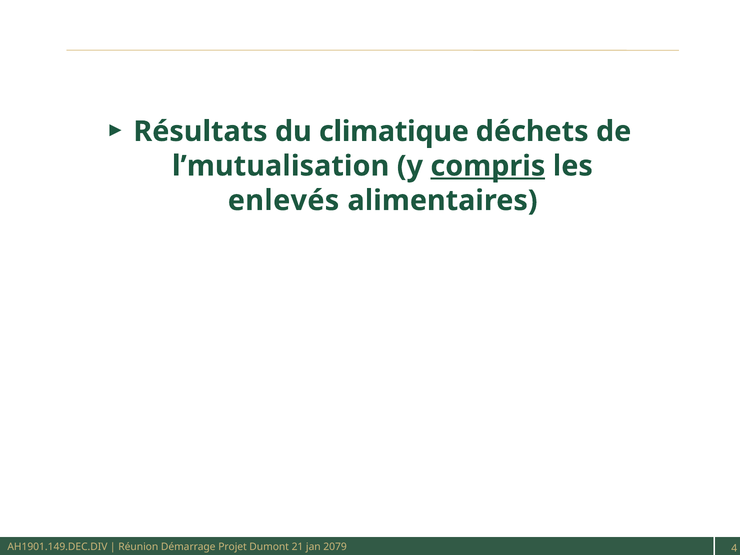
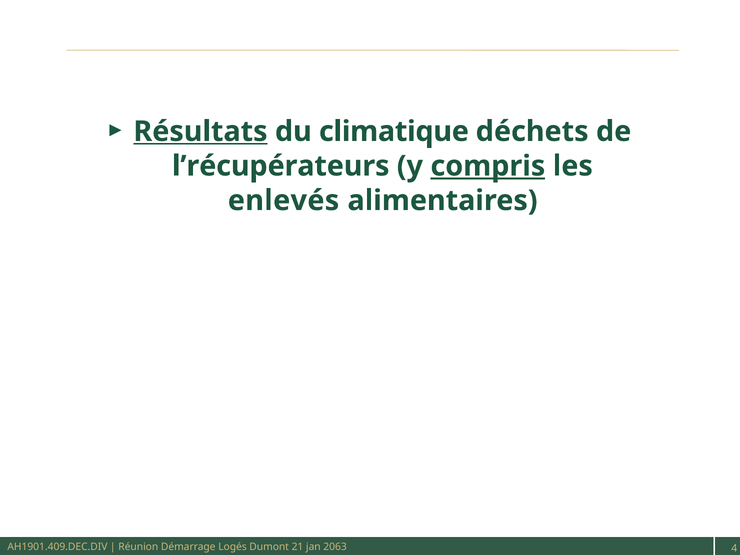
Résultats underline: none -> present
l’mutualisation: l’mutualisation -> l’récupérateurs
AH1901.149.DEC.DIV: AH1901.149.DEC.DIV -> AH1901.409.DEC.DIV
Projet: Projet -> Logés
2079: 2079 -> 2063
